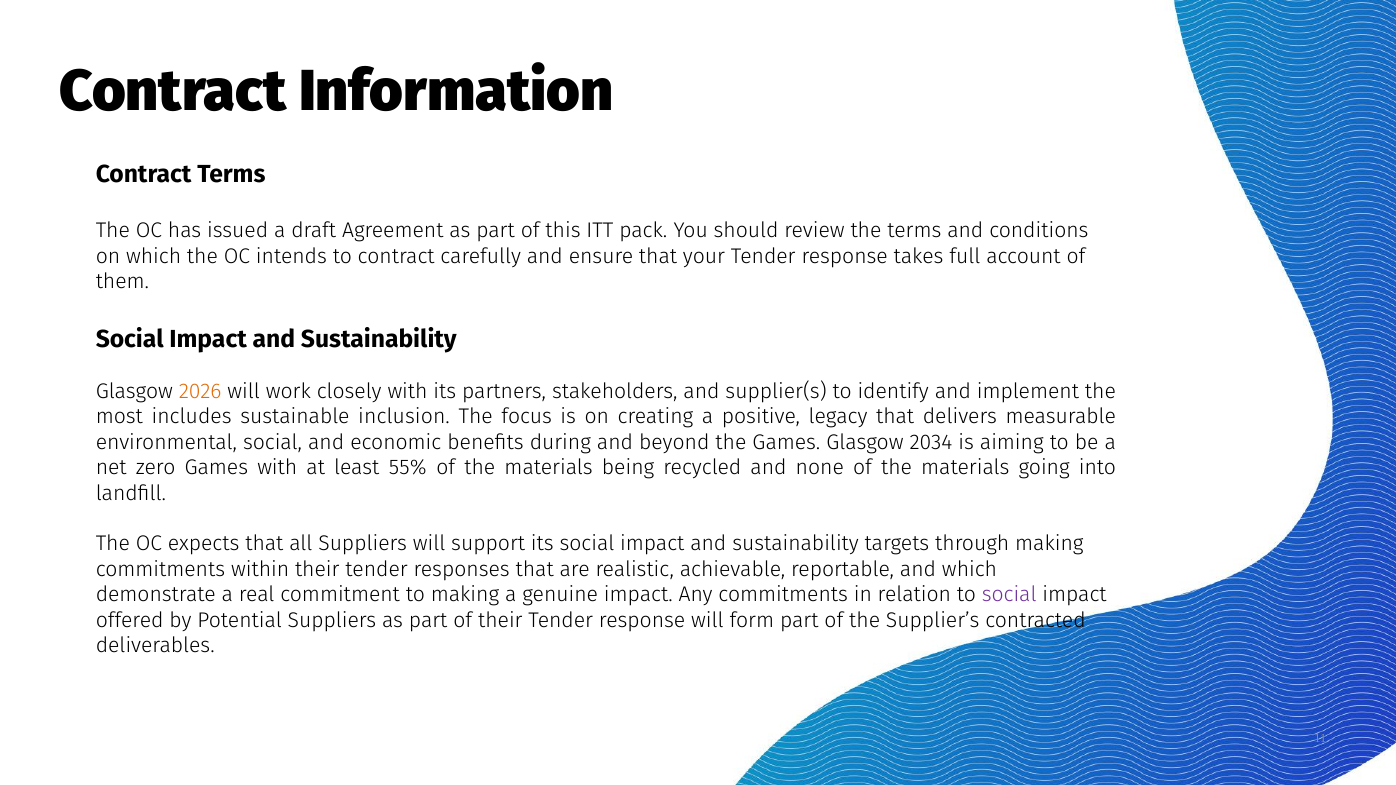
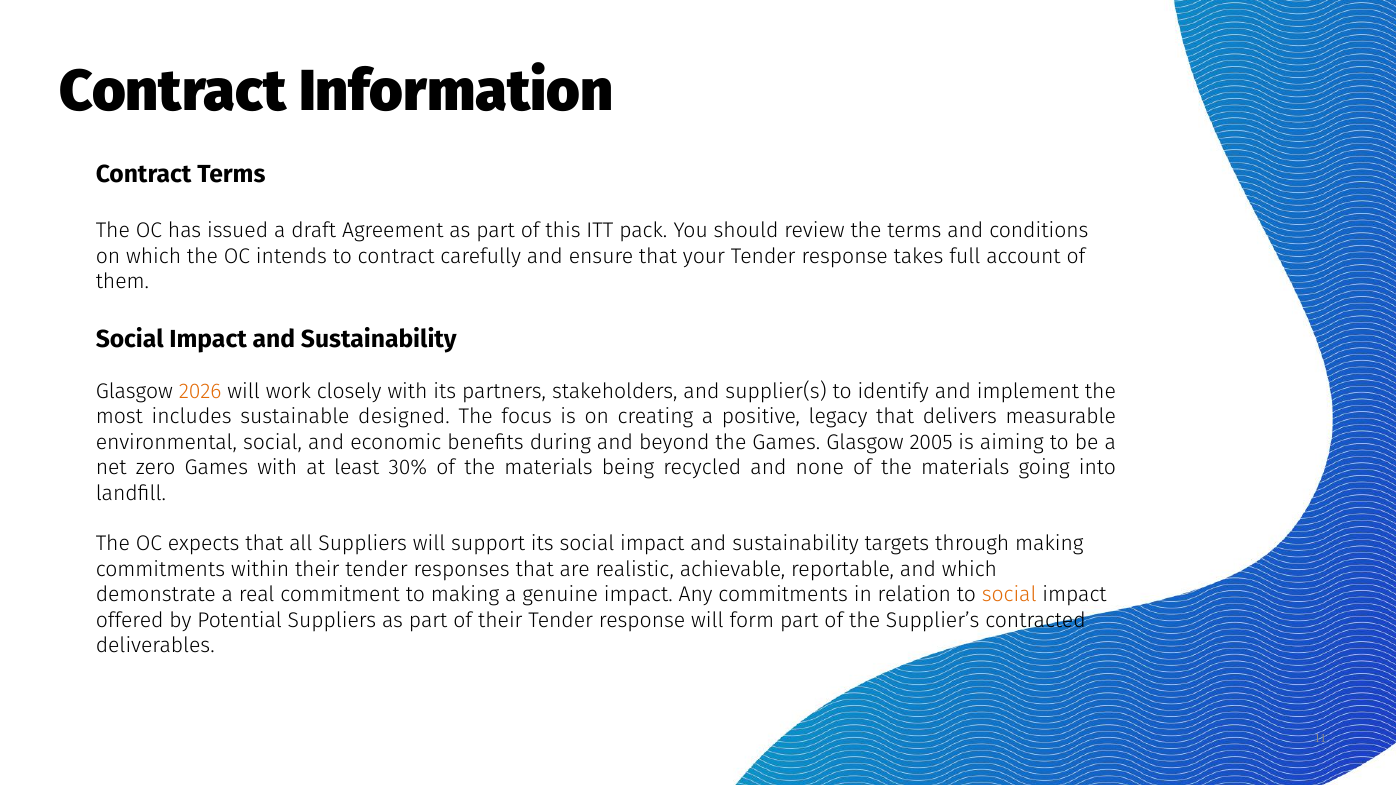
inclusion: inclusion -> designed
2034: 2034 -> 2005
55%: 55% -> 30%
social at (1009, 595) colour: purple -> orange
